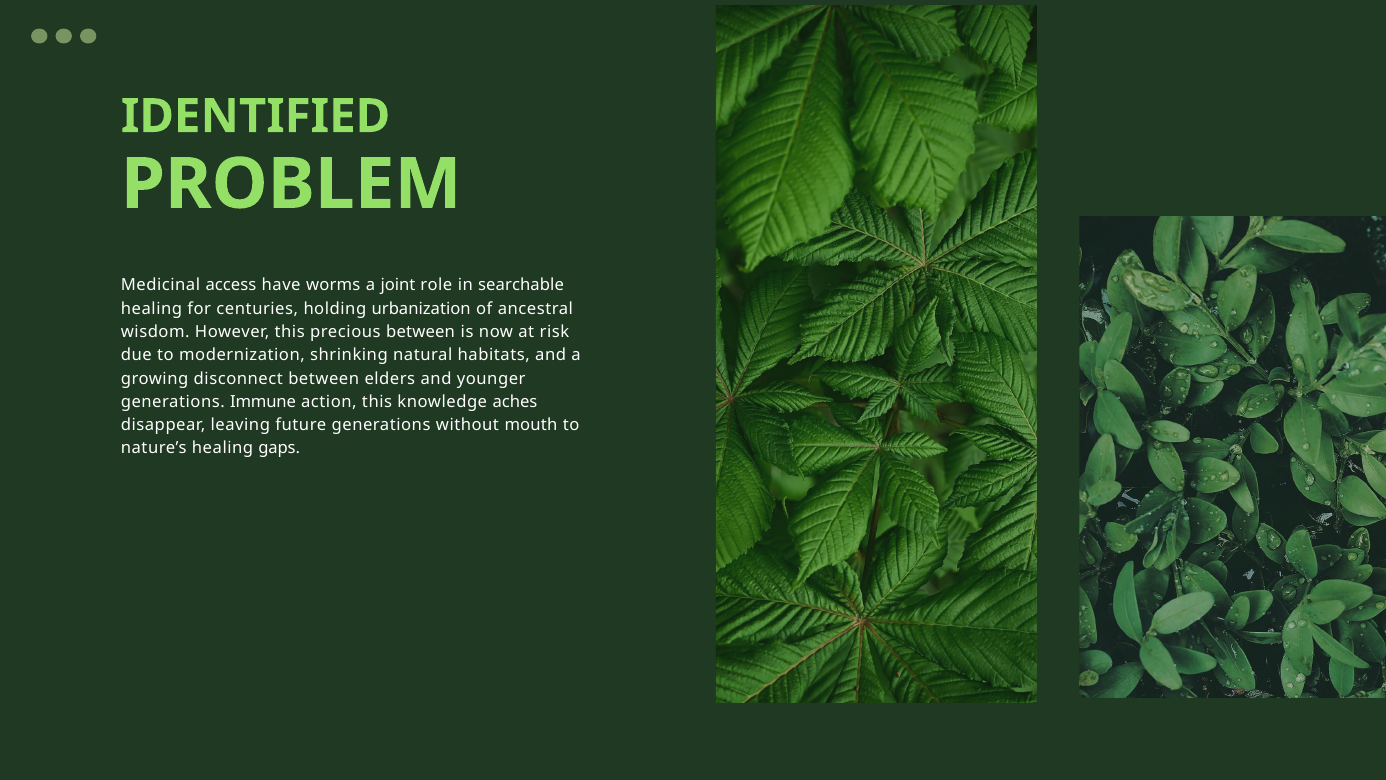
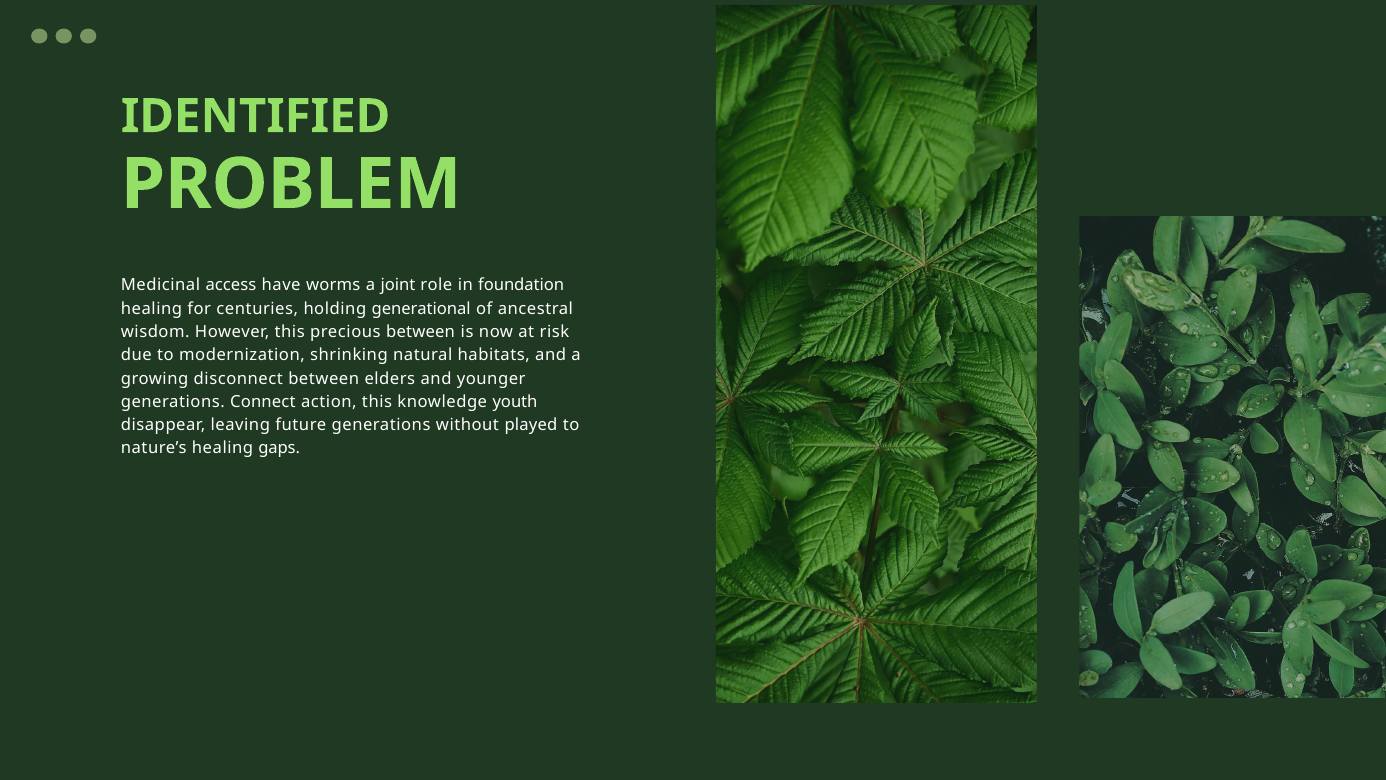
searchable: searchable -> foundation
urbanization: urbanization -> generational
Immune: Immune -> Connect
aches: aches -> youth
mouth: mouth -> played
